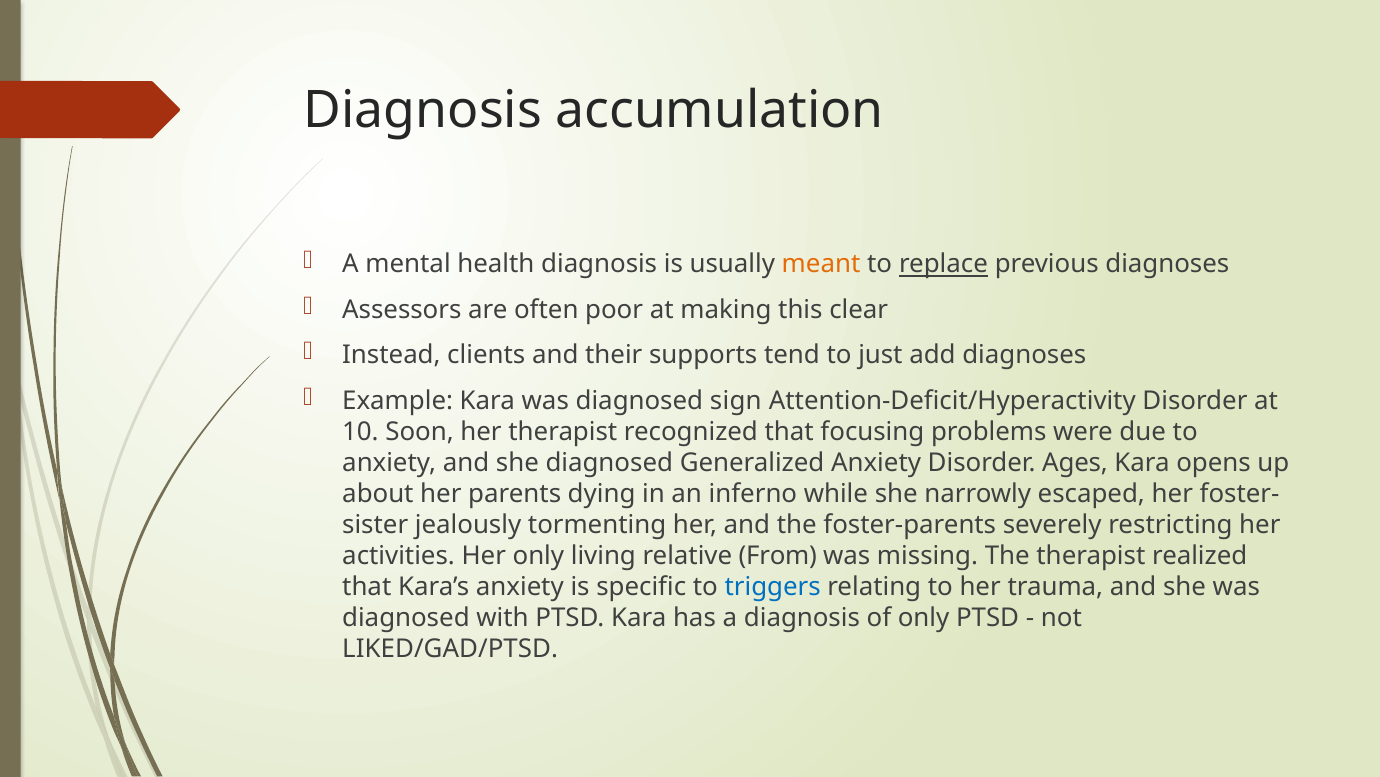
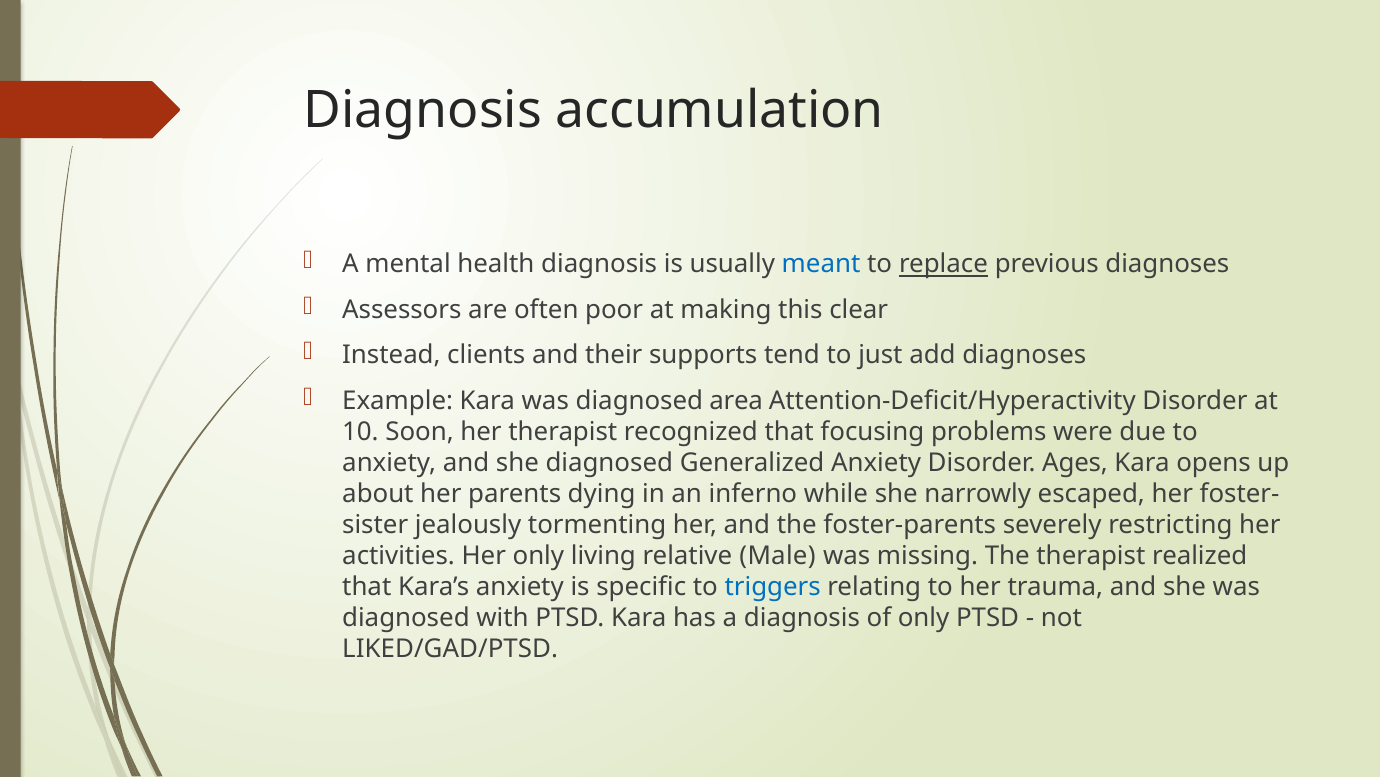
meant colour: orange -> blue
sign: sign -> area
From: From -> Male
